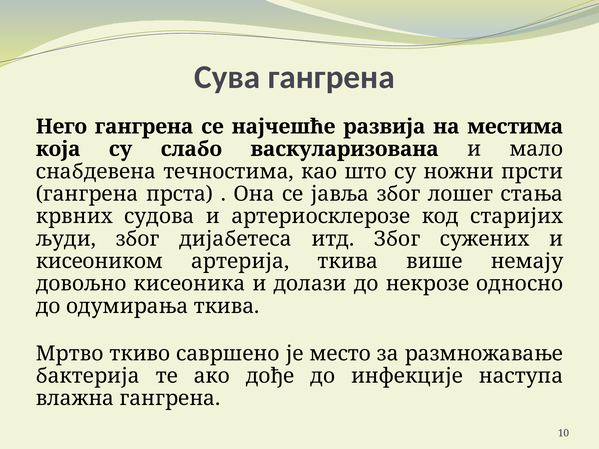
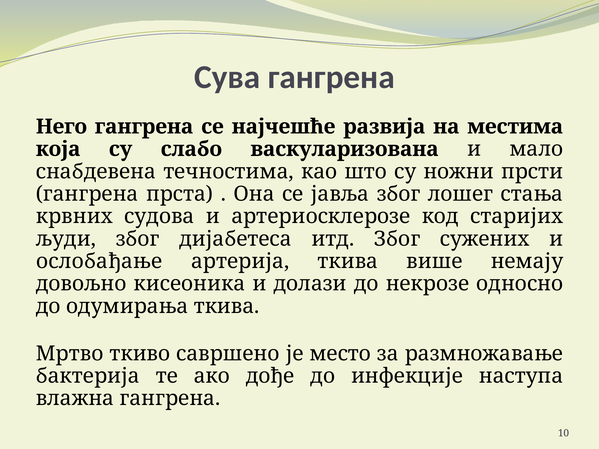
кисеоником: кисеоником -> ослобађање
